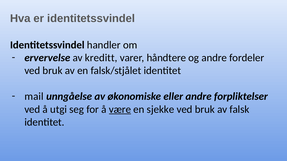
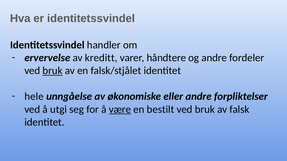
bruk at (53, 71) underline: none -> present
mail: mail -> hele
sjekke: sjekke -> bestilt
